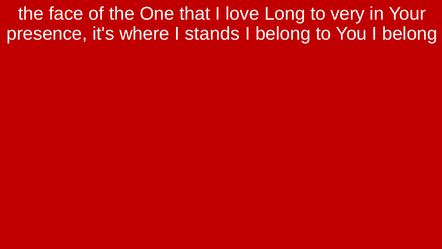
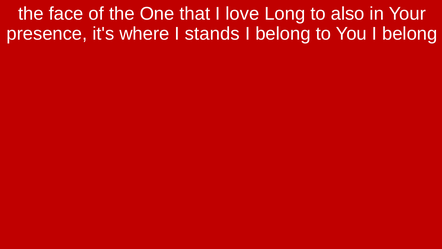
very: very -> also
